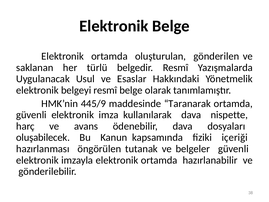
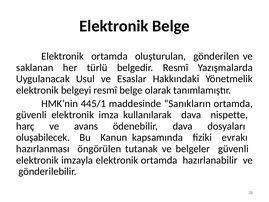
445/9: 445/9 -> 445/1
Taranarak: Taranarak -> Sanıkların
içeriği: içeriği -> evrakı
